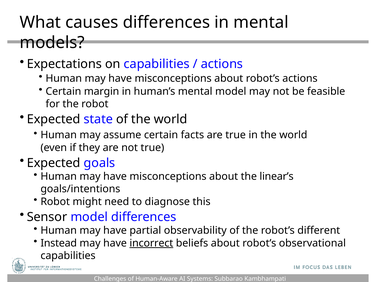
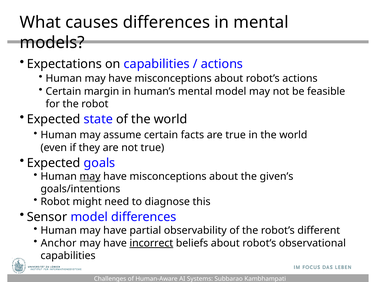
may at (90, 177) underline: none -> present
linear’s: linear’s -> given’s
Instead: Instead -> Anchor
